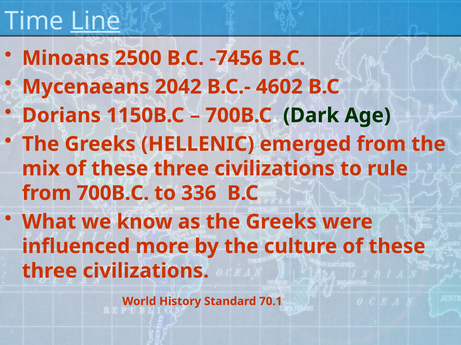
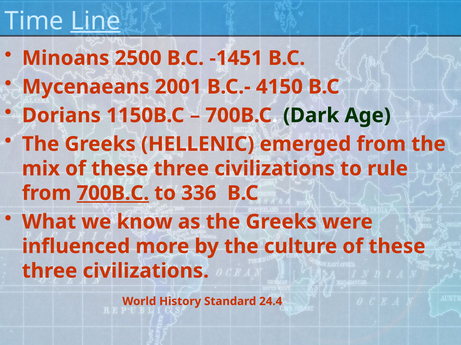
-7456: -7456 -> -1451
2042: 2042 -> 2001
4602: 4602 -> 4150
700B.C at (113, 194) underline: none -> present
70.1: 70.1 -> 24.4
